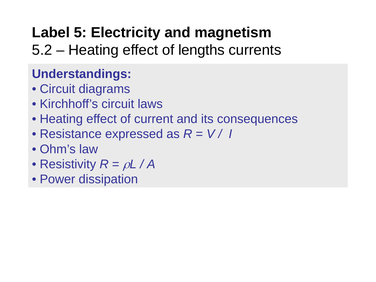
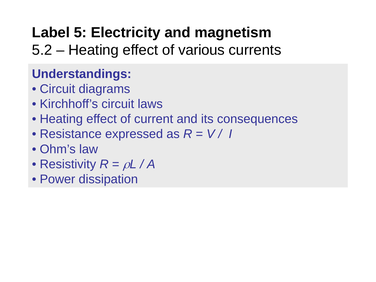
lengths: lengths -> various
